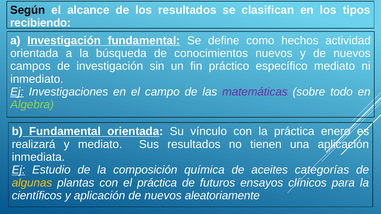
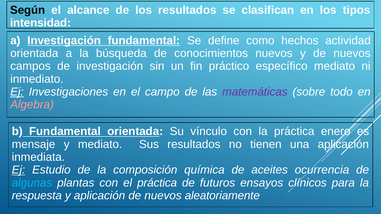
recibiendo: recibiendo -> intensidad
Algebra colour: light green -> pink
realizará: realizará -> mensaje
categorías: categorías -> ocurrencia
algunas colour: yellow -> light blue
científicos: científicos -> respuesta
